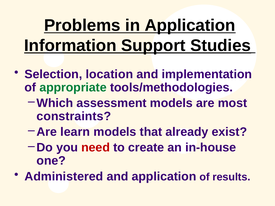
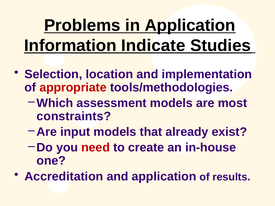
Support: Support -> Indicate
appropriate colour: green -> red
learn: learn -> input
Administered: Administered -> Accreditation
